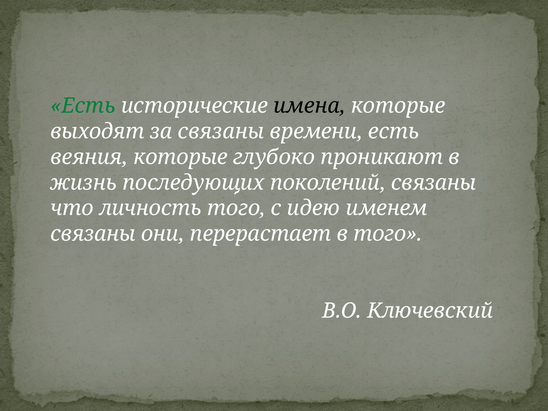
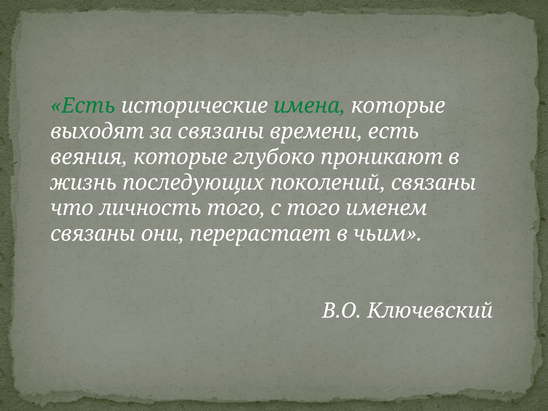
имена colour: black -> green
с идею: идею -> того
в того: того -> чьим
